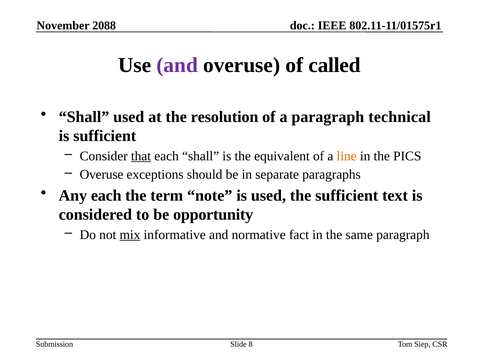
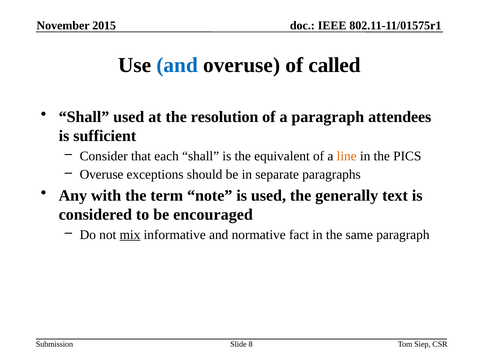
2088: 2088 -> 2015
and at (177, 65) colour: purple -> blue
technical: technical -> attendees
that underline: present -> none
Any each: each -> with
the sufficient: sufficient -> generally
opportunity: opportunity -> encouraged
